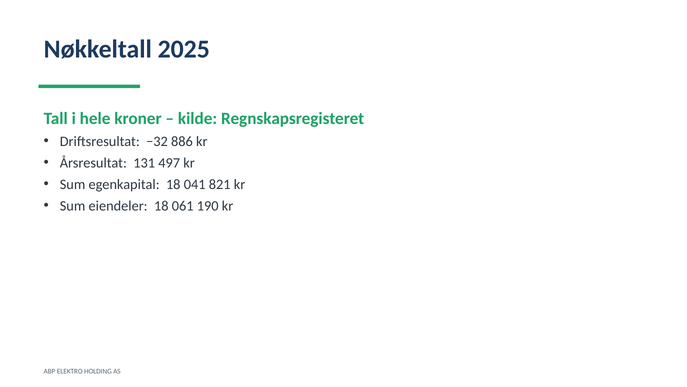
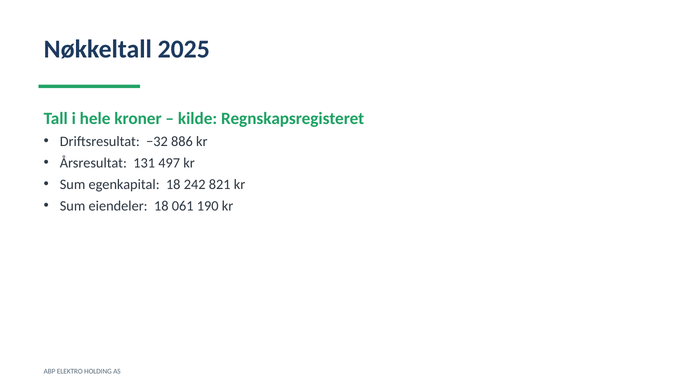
041: 041 -> 242
